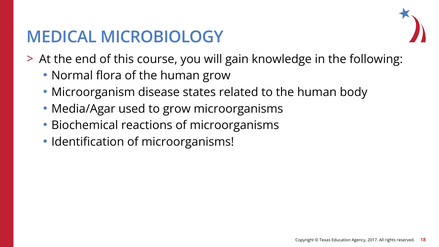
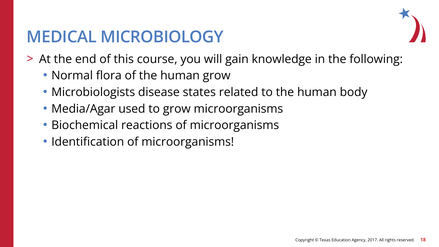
Microorganism: Microorganism -> Microbiologists
